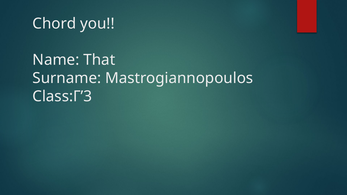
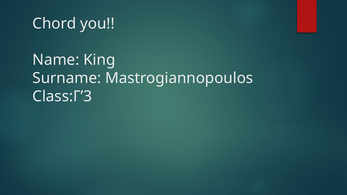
That: That -> King
